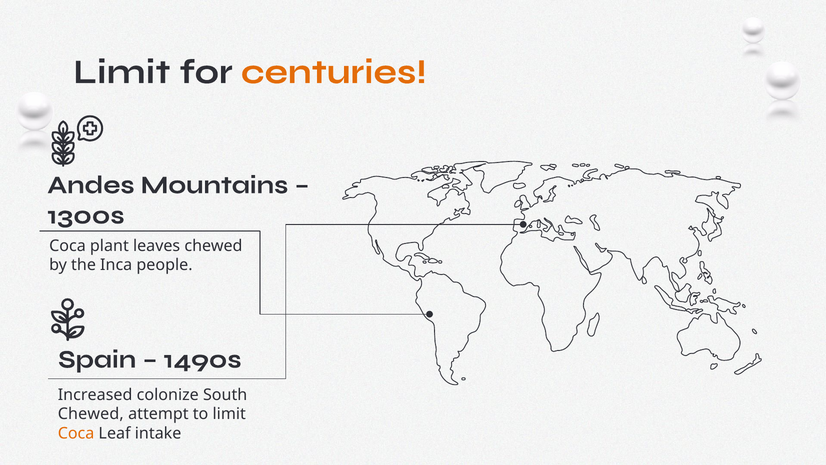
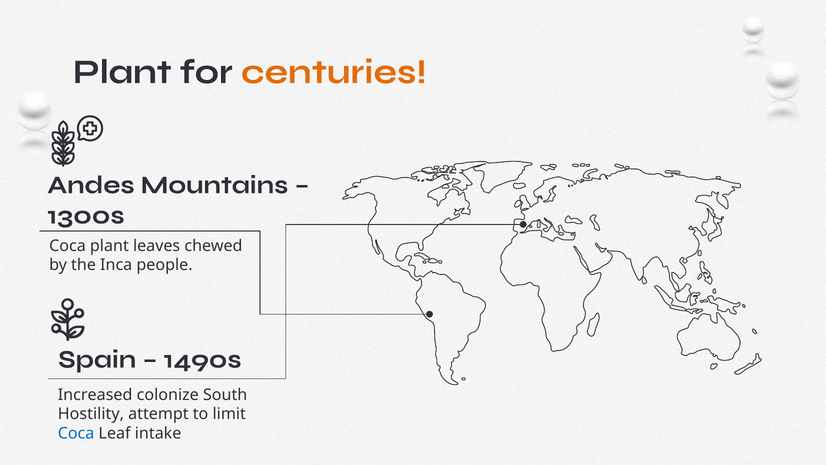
Limit at (122, 72): Limit -> Plant
Chewed at (91, 414): Chewed -> Hostility
Coca at (76, 433) colour: orange -> blue
